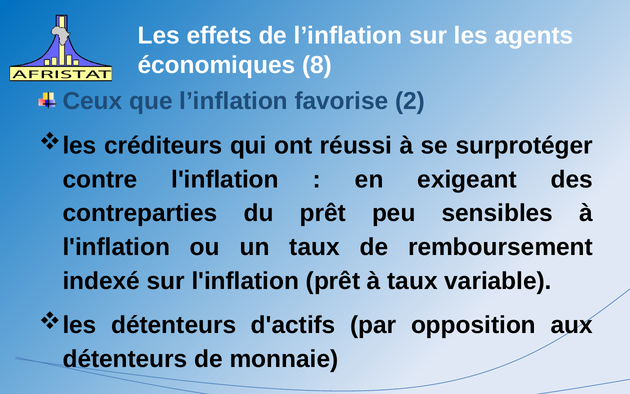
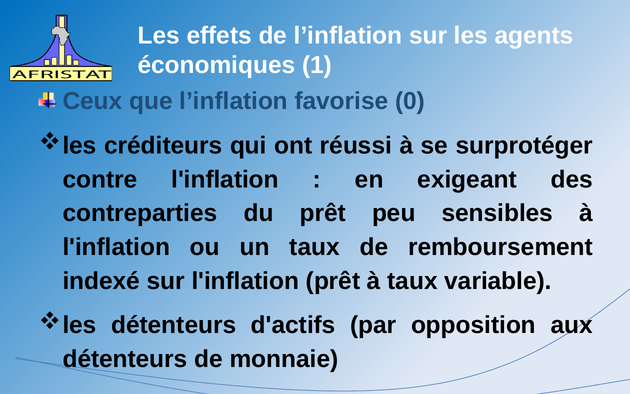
8: 8 -> 1
2: 2 -> 0
